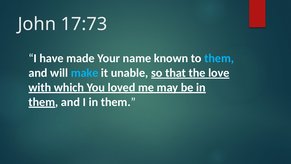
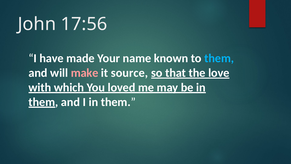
17:73: 17:73 -> 17:56
make colour: light blue -> pink
unable: unable -> source
